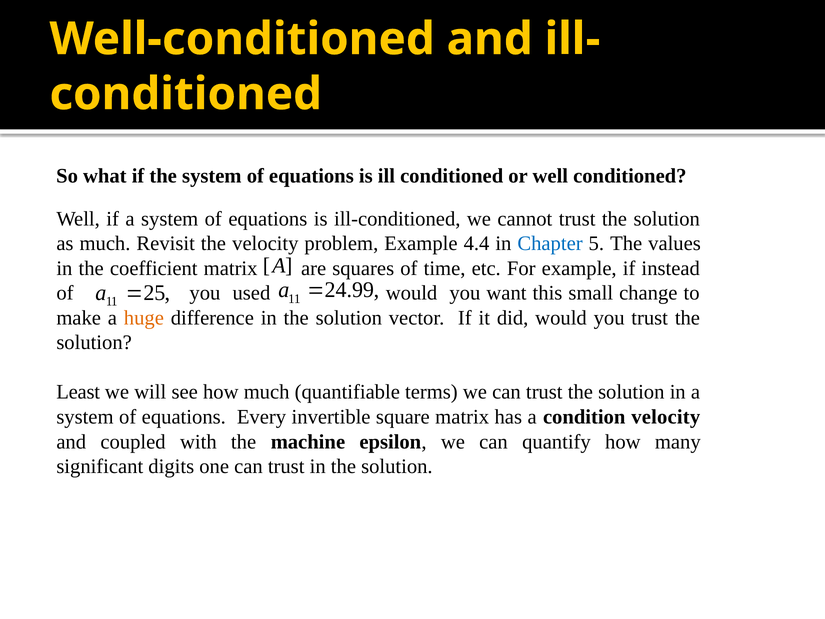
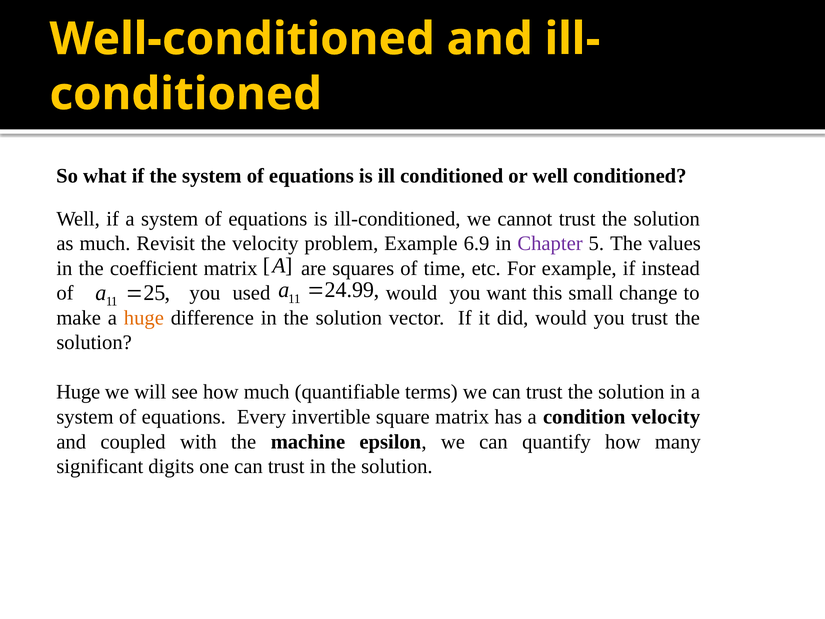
4.4: 4.4 -> 6.9
Chapter colour: blue -> purple
Least at (78, 392): Least -> Huge
